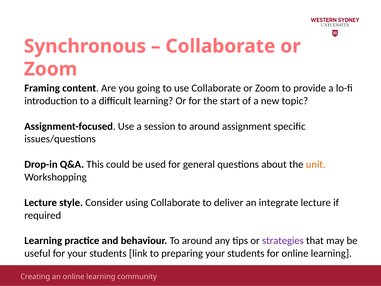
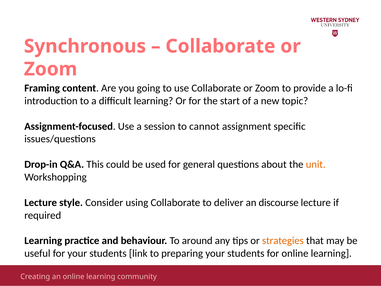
session to around: around -> cannot
integrate: integrate -> discourse
strategies colour: purple -> orange
